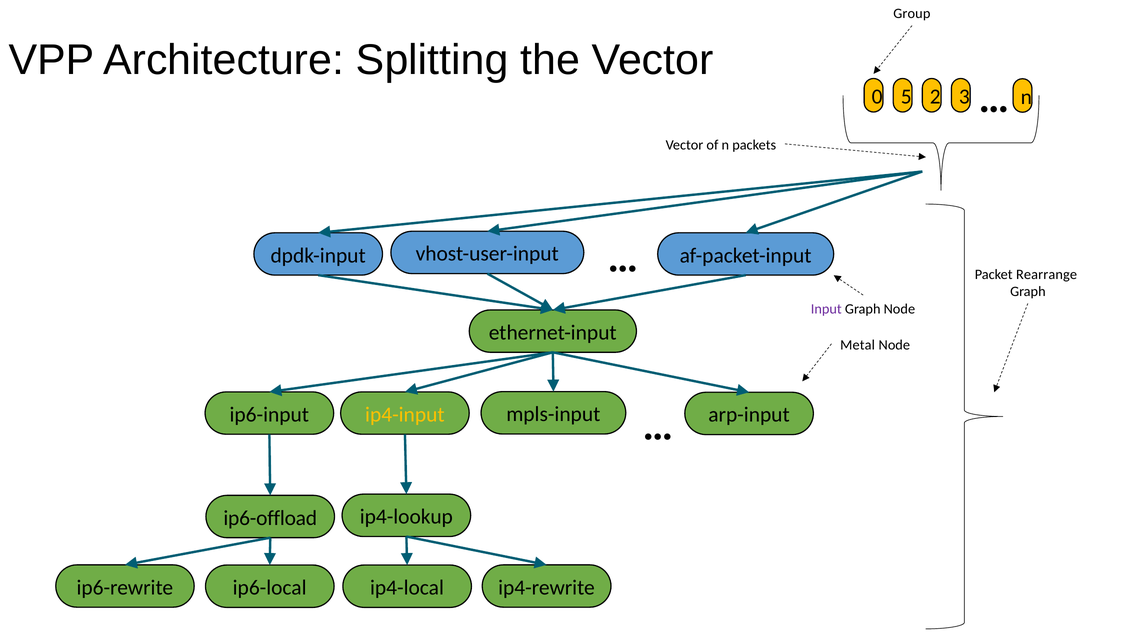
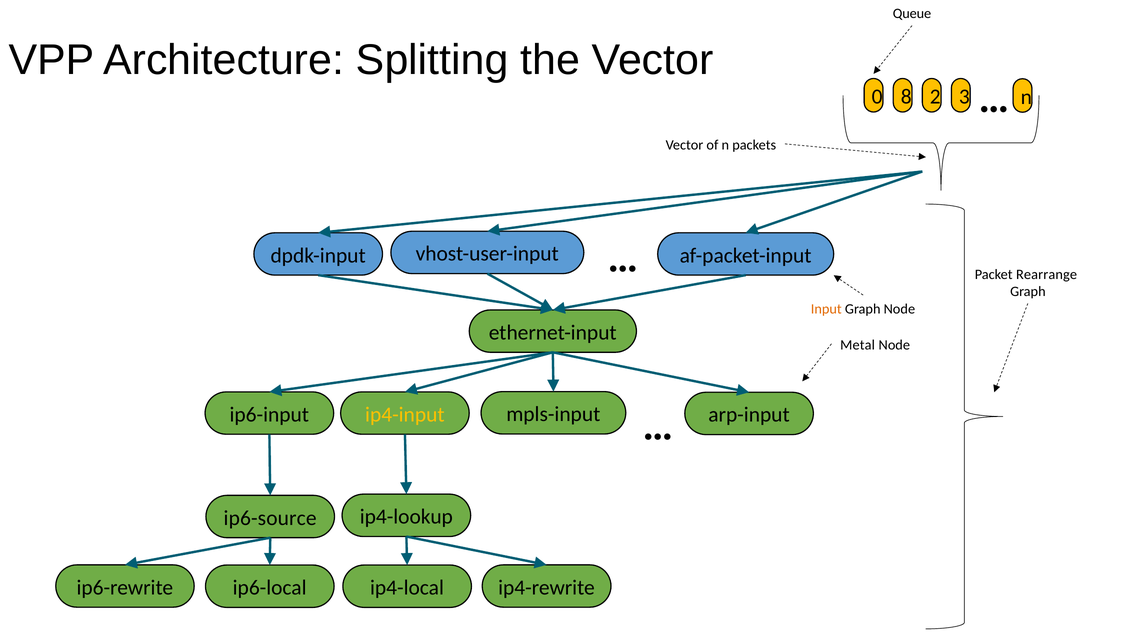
Group: Group -> Queue
5: 5 -> 8
Input colour: purple -> orange
ip6-offload: ip6-offload -> ip6-source
